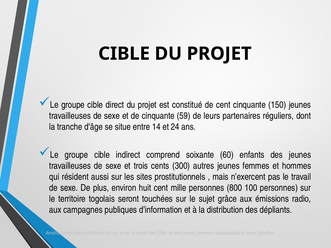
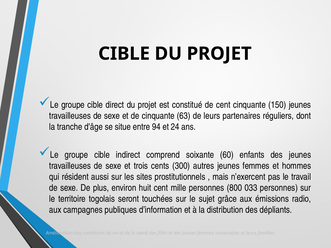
59: 59 -> 63
14: 14 -> 94
100: 100 -> 033
